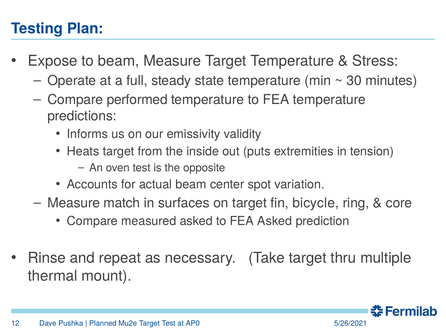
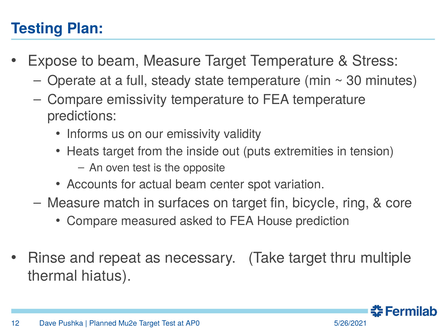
Compare performed: performed -> emissivity
FEA Asked: Asked -> House
mount: mount -> hiatus
